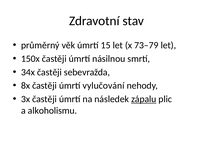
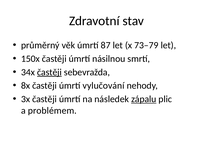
15: 15 -> 87
častěji at (49, 72) underline: none -> present
alkoholismu: alkoholismu -> problémem
